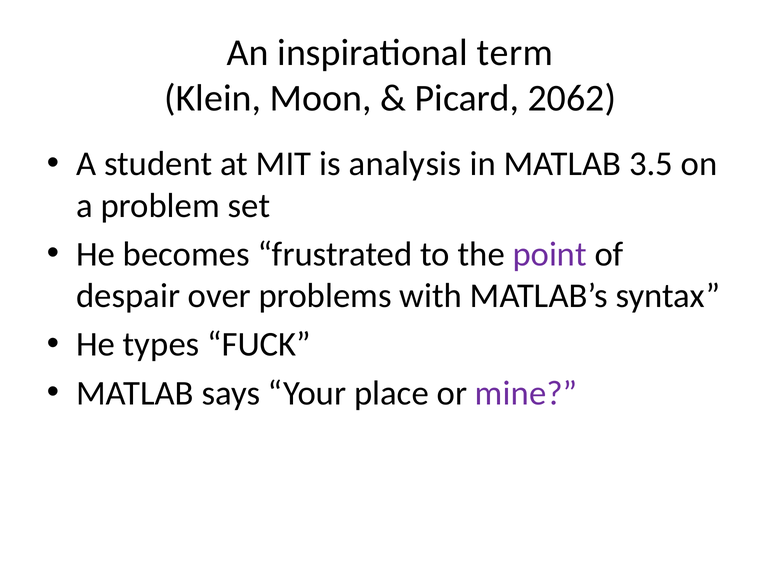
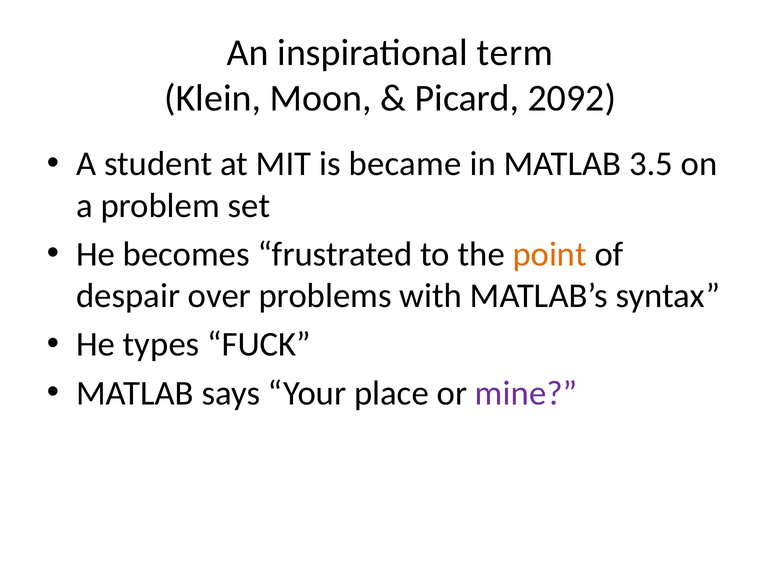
2062: 2062 -> 2092
analysis: analysis -> became
point colour: purple -> orange
